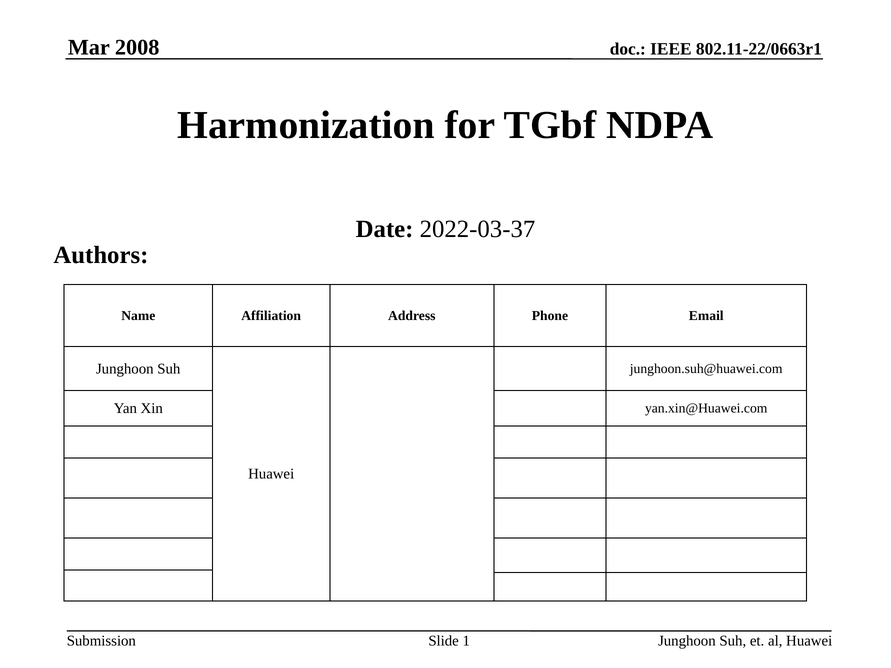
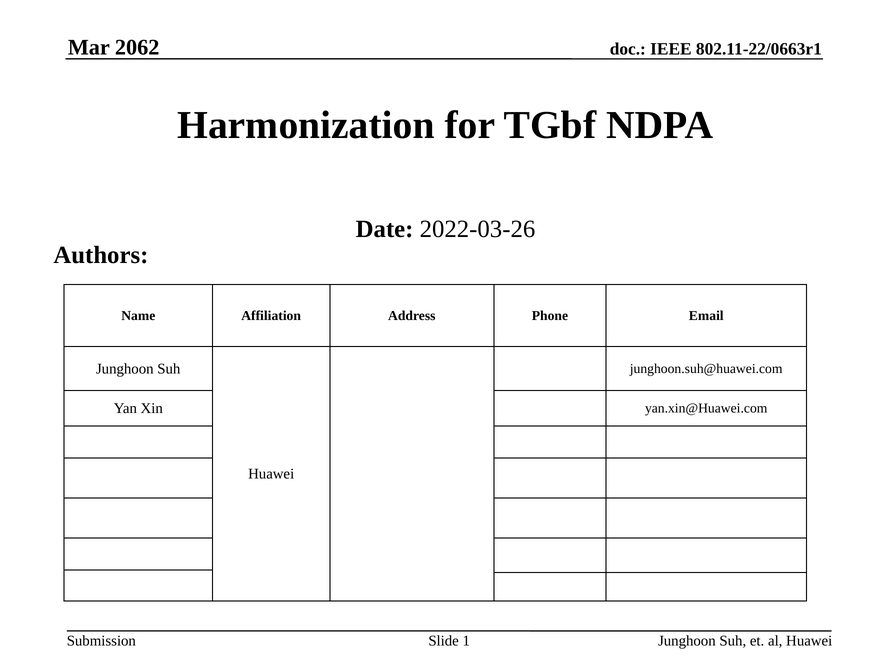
2008: 2008 -> 2062
2022-03-37: 2022-03-37 -> 2022-03-26
